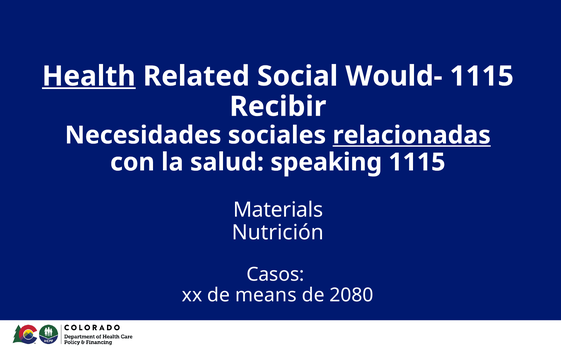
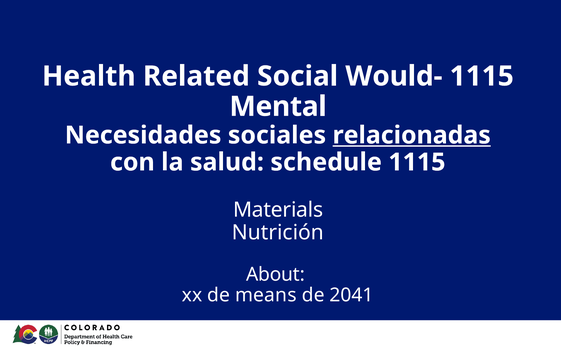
Health underline: present -> none
Recibir: Recibir -> Mental
speaking: speaking -> schedule
Casos: Casos -> About
2080: 2080 -> 2041
